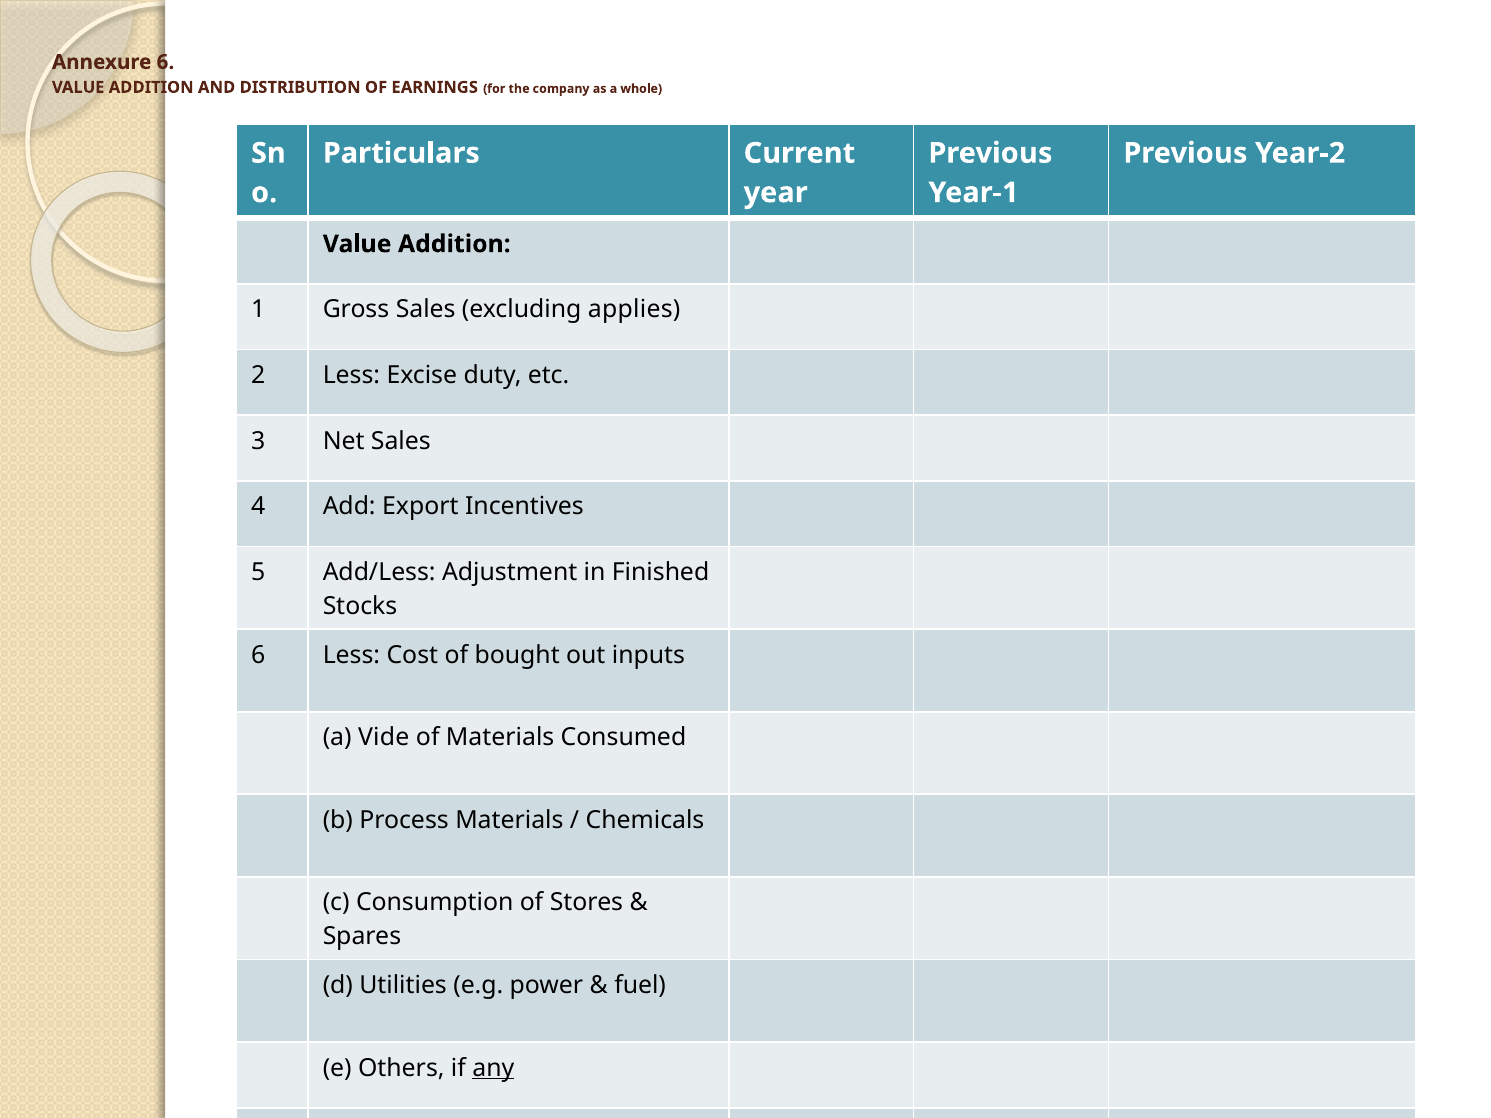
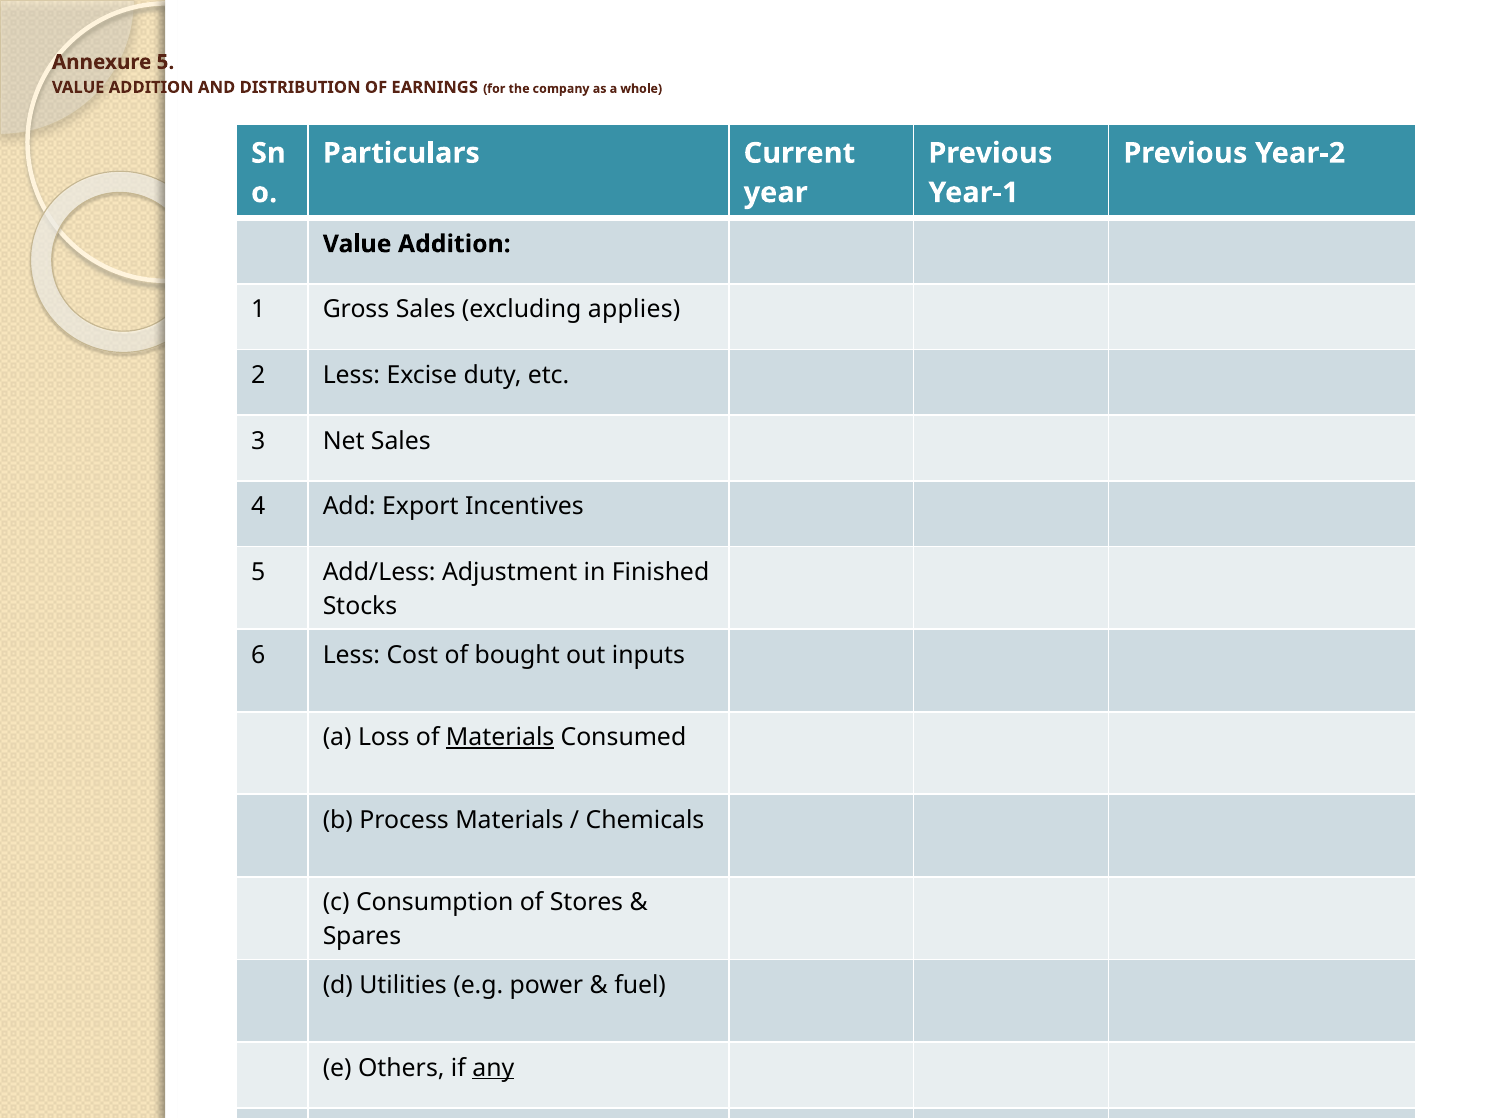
Annexure 6: 6 -> 5
Vide: Vide -> Loss
Materials at (500, 738) underline: none -> present
